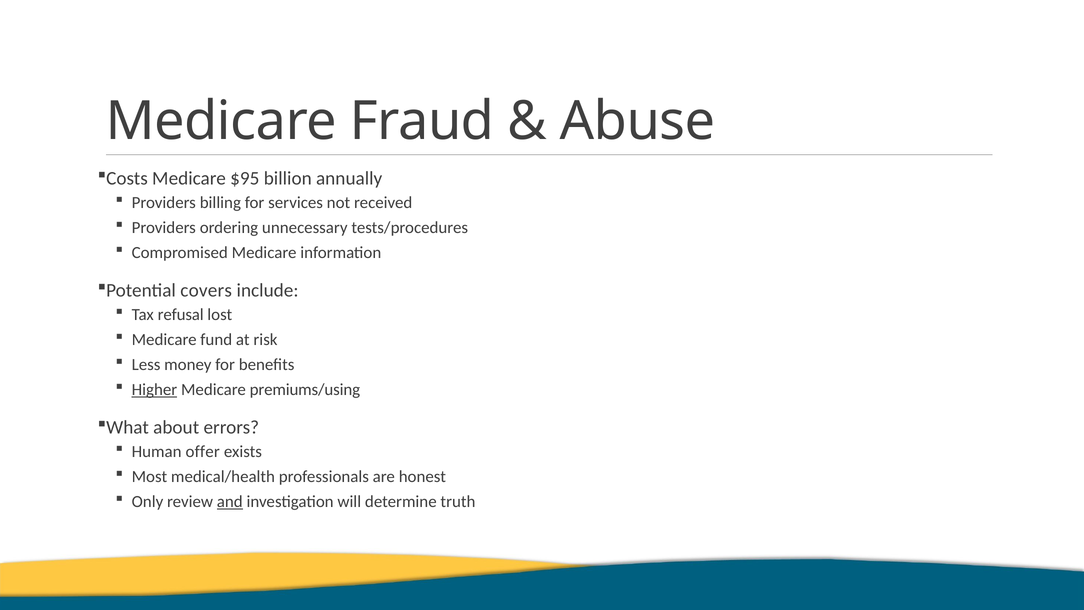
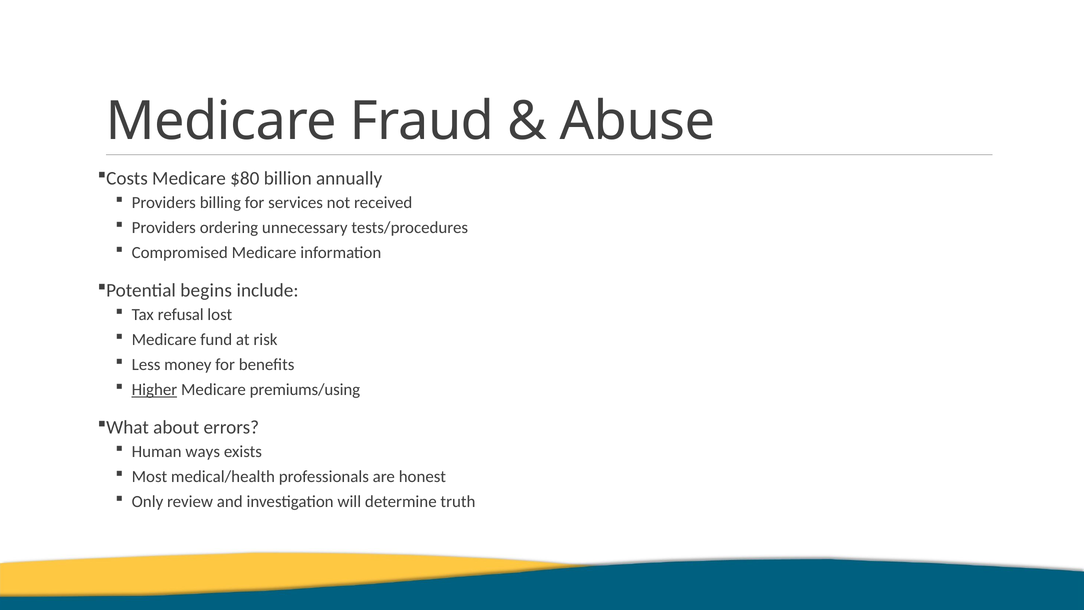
$95: $95 -> $80
covers: covers -> begins
offer: offer -> ways
and underline: present -> none
